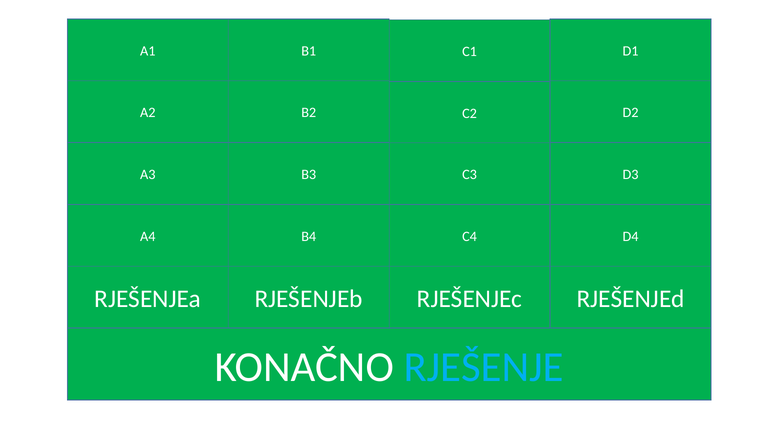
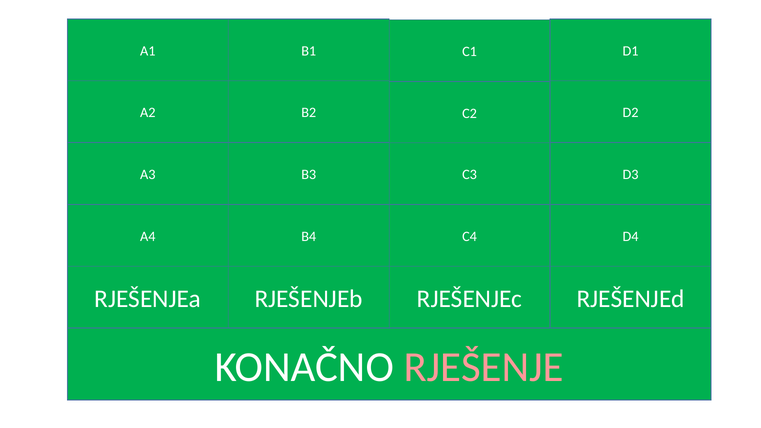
RJEŠENJE colour: light blue -> pink
